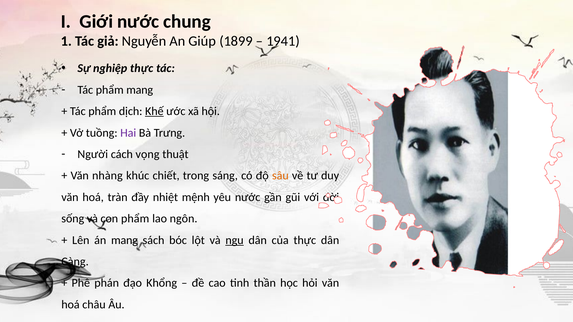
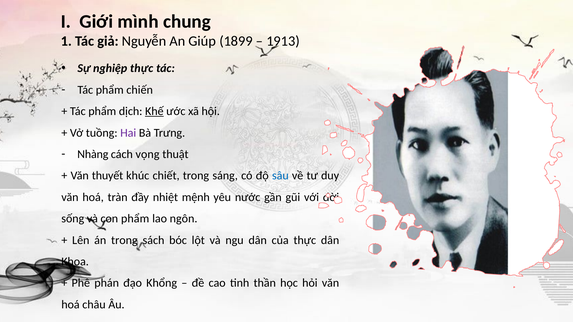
Giới nước: nước -> mình
1941: 1941 -> 1913
phẩm mang: mang -> chiến
Người: Người -> Nhàng
nhàng: nhàng -> thuyết
sâu colour: orange -> blue
án mang: mang -> trong
ngu underline: present -> none
Càng: Càng -> Khoa
